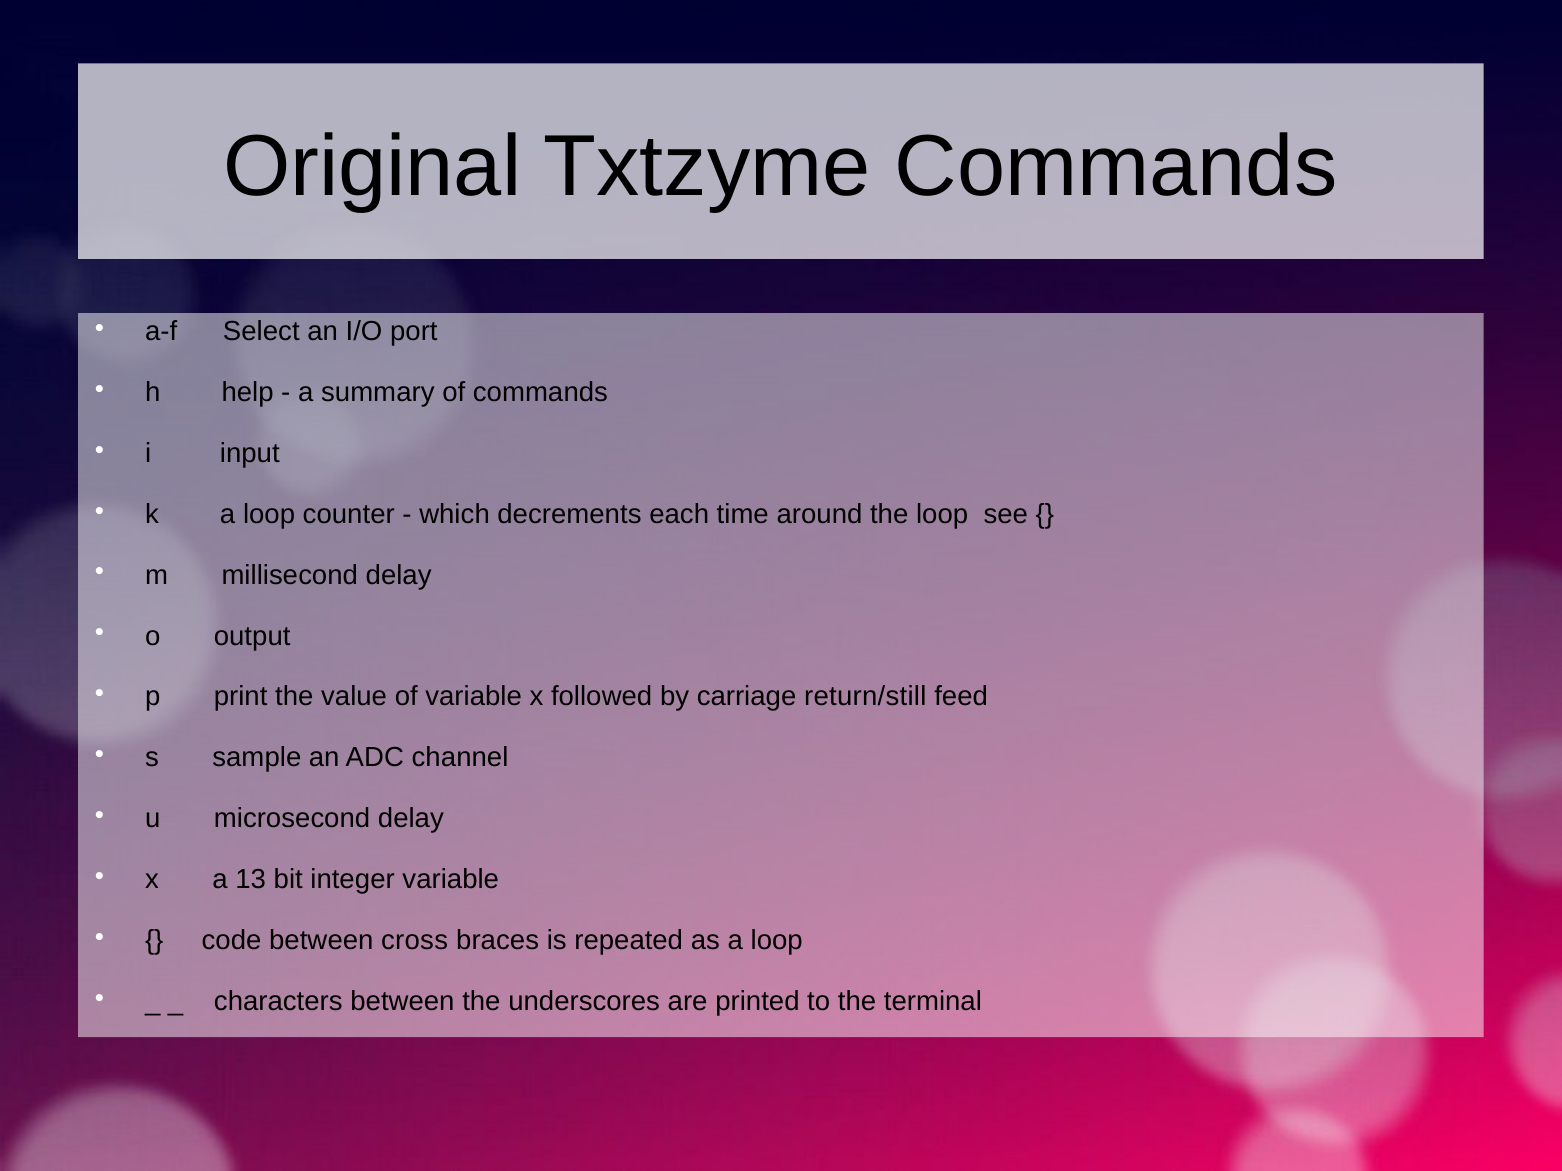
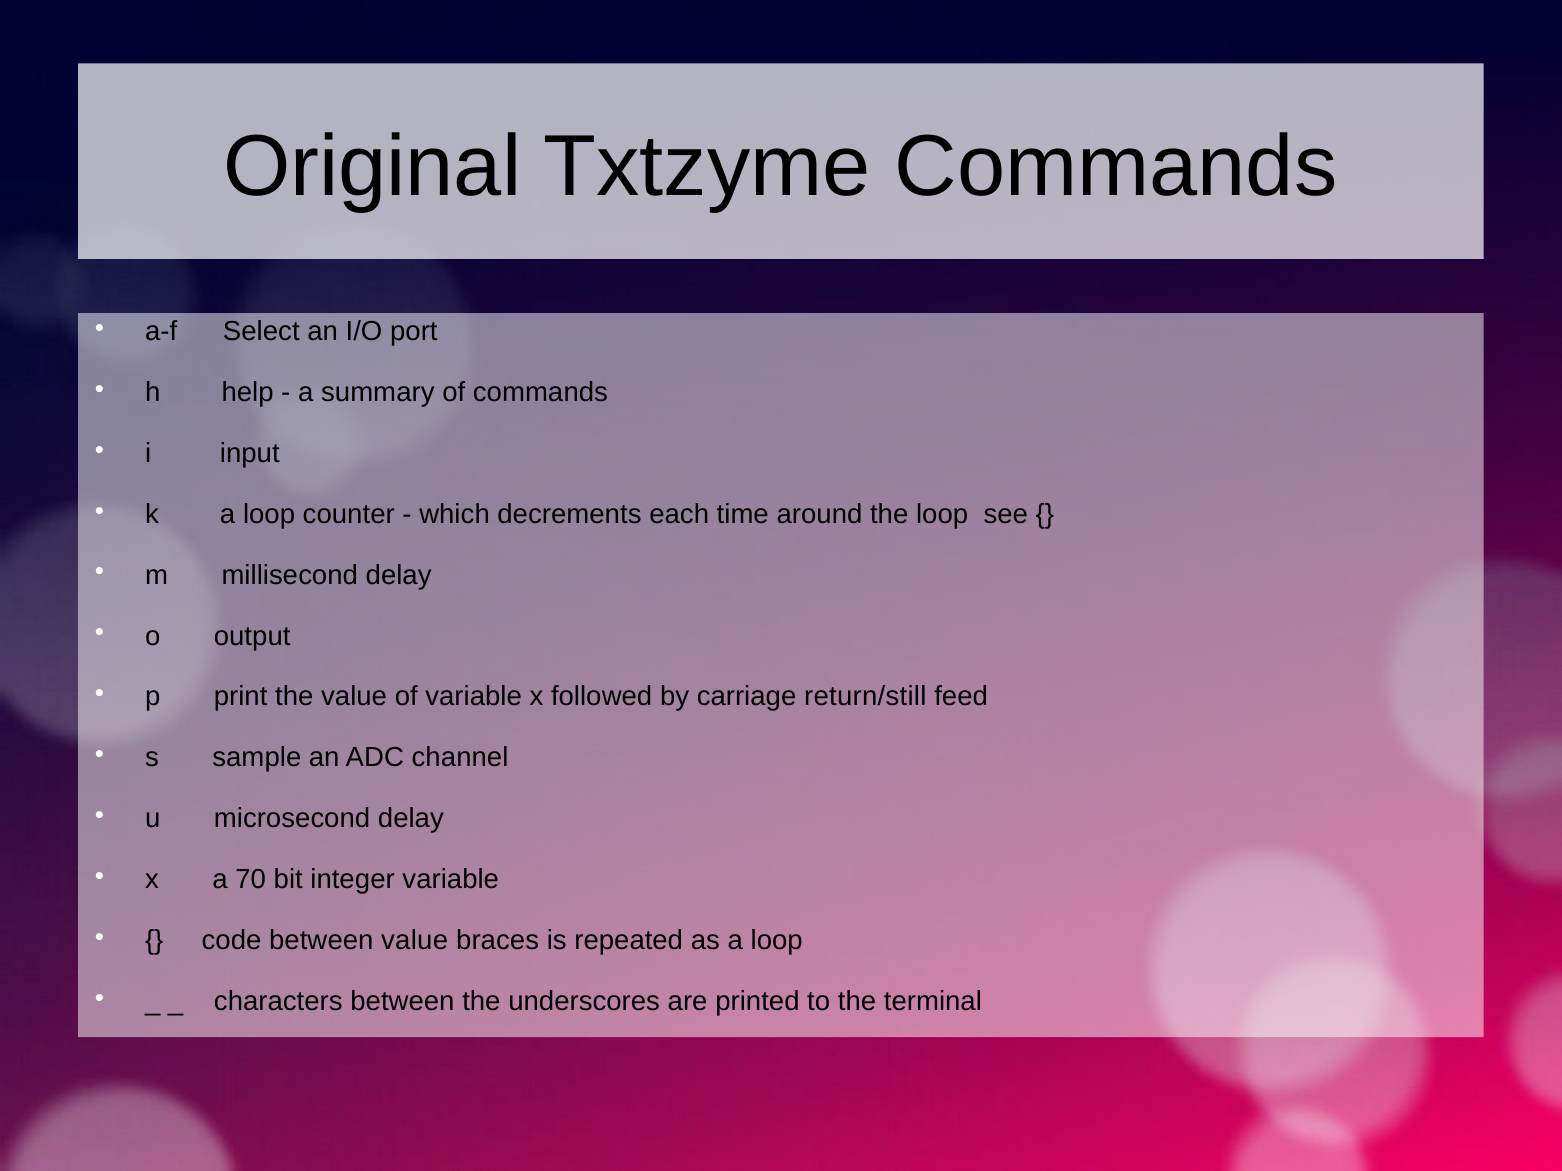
13: 13 -> 70
between cross: cross -> value
